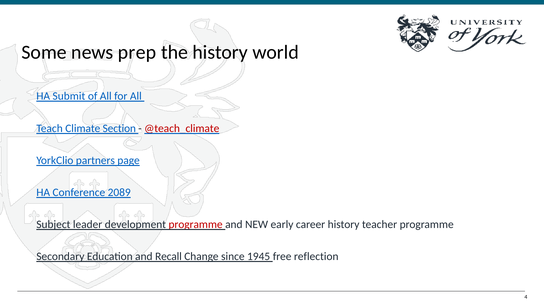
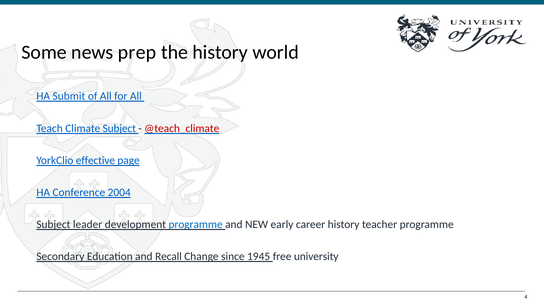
Section: Section -> Subject
partners: partners -> effective
2089: 2089 -> 2004
programme at (196, 225) colour: red -> blue
reflection: reflection -> university
